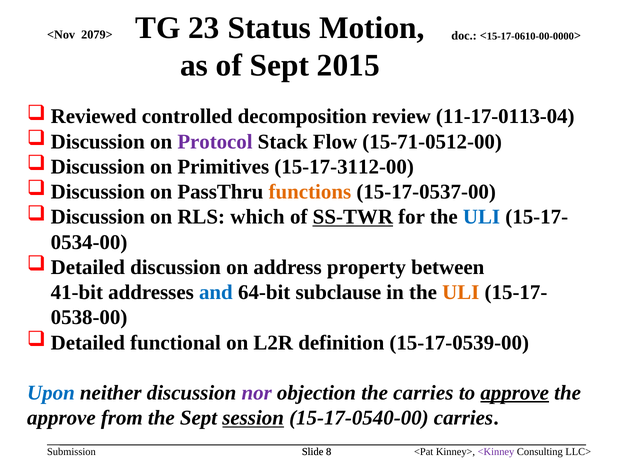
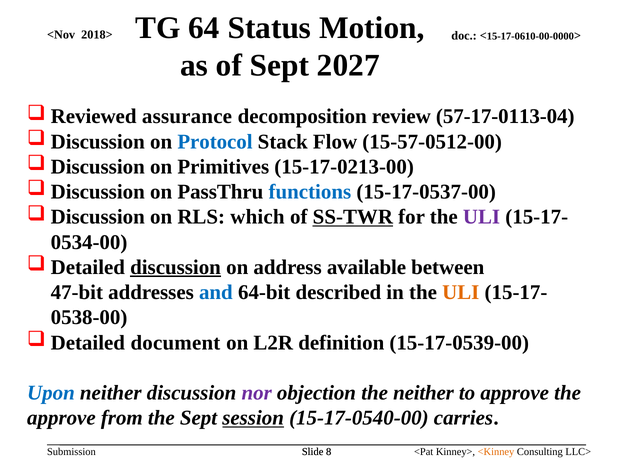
23: 23 -> 64
2079>: 2079> -> 2018>
2015: 2015 -> 2027
controlled: controlled -> assurance
11-17-0113-04: 11-17-0113-04 -> 57-17-0113-04
Protocol colour: purple -> blue
15-71-0512-00: 15-71-0512-00 -> 15-57-0512-00
15-17-3112-00: 15-17-3112-00 -> 15-17-0213-00
functions colour: orange -> blue
ULI at (482, 217) colour: blue -> purple
discussion at (176, 267) underline: none -> present
property: property -> available
41-bit: 41-bit -> 47-bit
subclause: subclause -> described
functional: functional -> document
the carries: carries -> neither
approve at (515, 393) underline: present -> none
<Kinney colour: purple -> orange
